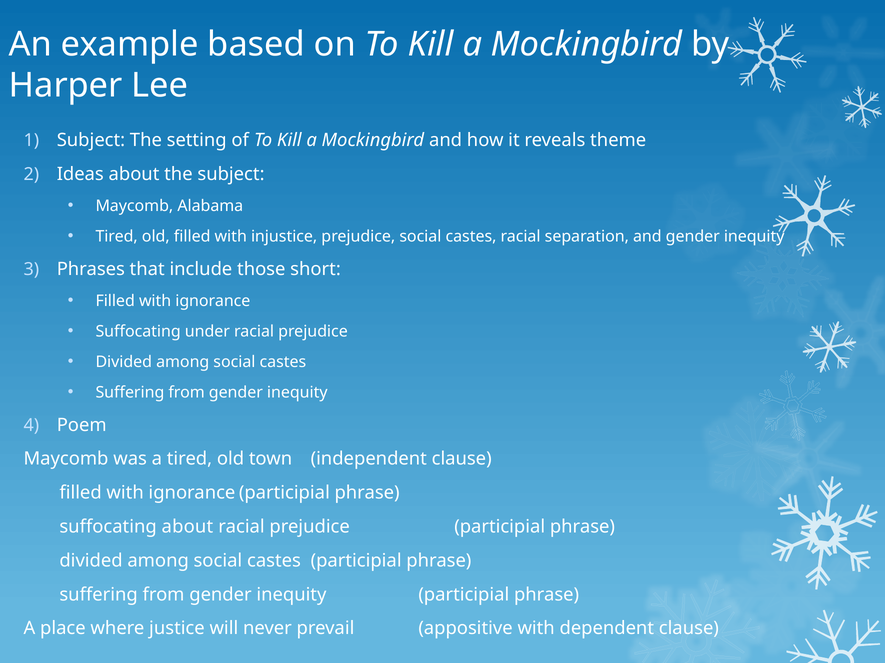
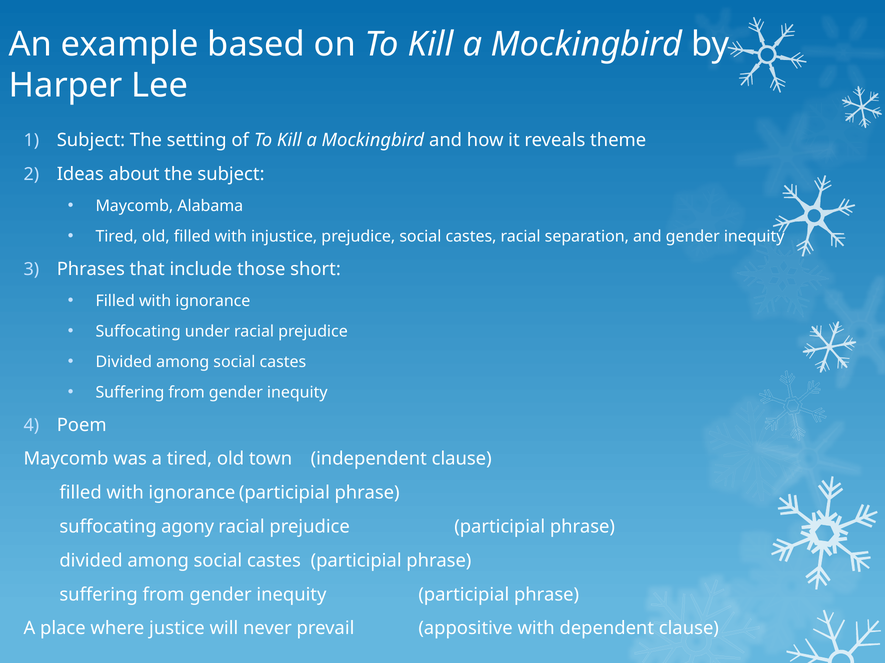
suffocating about: about -> agony
